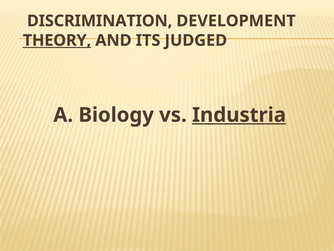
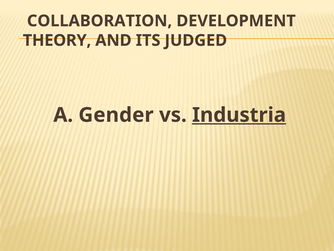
DISCRIMINATION: DISCRIMINATION -> COLLABORATION
THEORY underline: present -> none
Biology: Biology -> Gender
